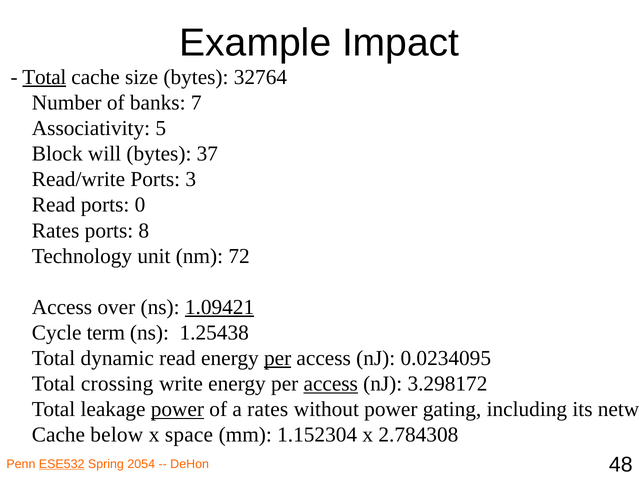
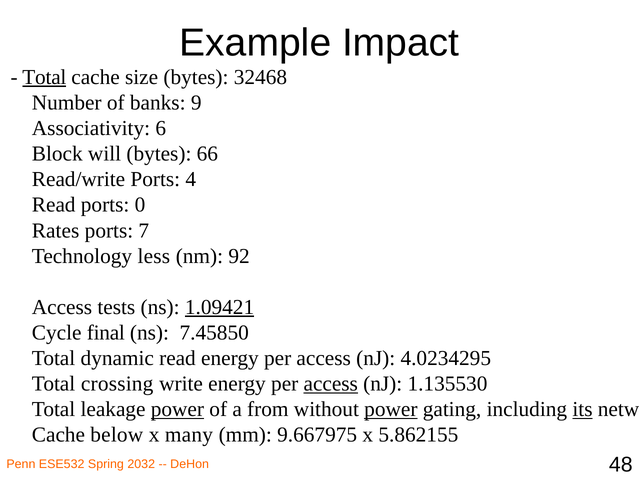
32764: 32764 -> 32468
7: 7 -> 9
5: 5 -> 6
37: 37 -> 66
3: 3 -> 4
8: 8 -> 7
unit: unit -> less
72: 72 -> 92
over: over -> tests
term: term -> final
1.25438: 1.25438 -> 7.45850
per at (278, 358) underline: present -> none
0.0234095: 0.0234095 -> 4.0234295
3.298172: 3.298172 -> 1.135530
a rates: rates -> from
power at (391, 410) underline: none -> present
its underline: none -> present
space: space -> many
1.152304: 1.152304 -> 9.667975
2.784308: 2.784308 -> 5.862155
ESE532 underline: present -> none
2054: 2054 -> 2032
